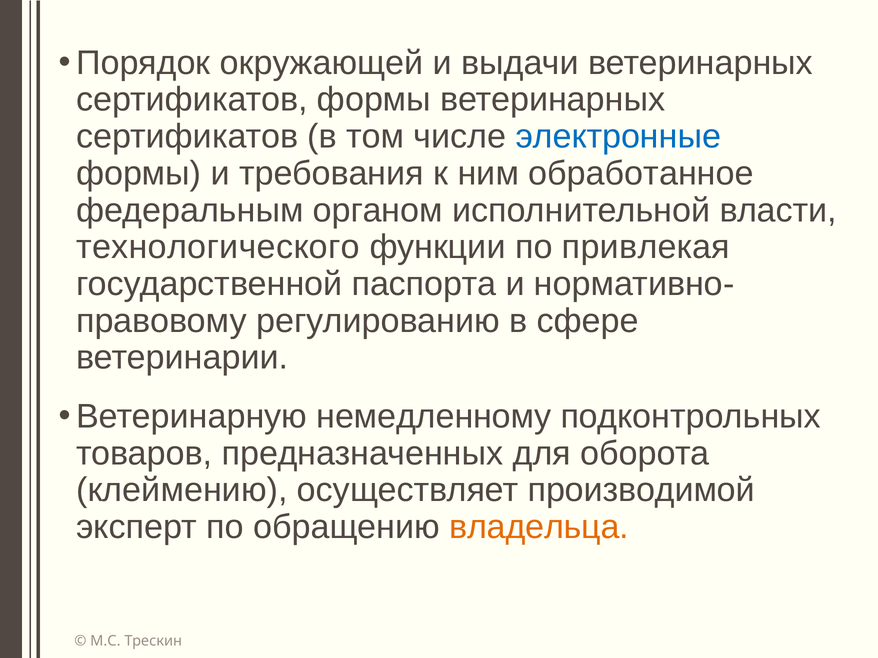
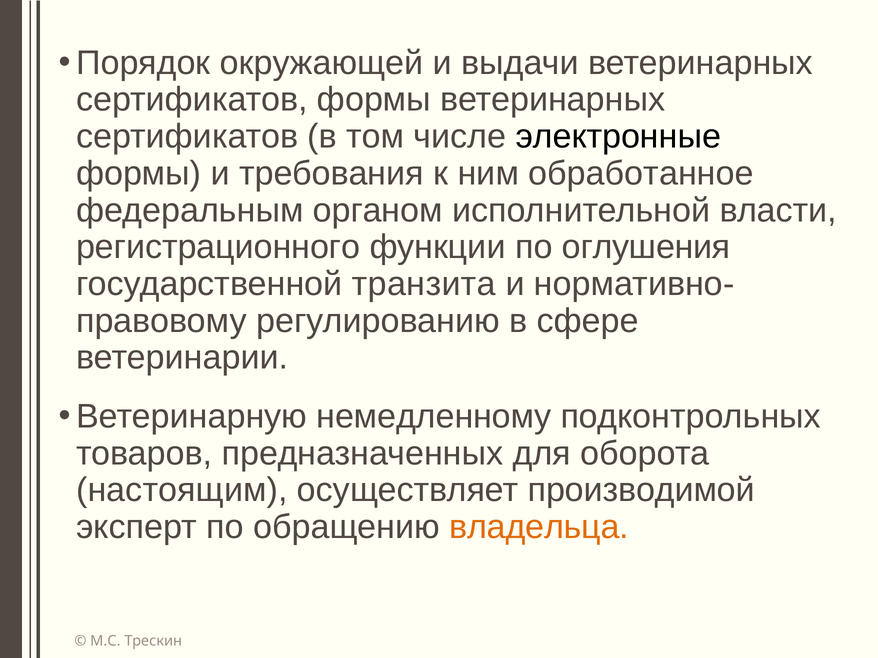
электронные colour: blue -> black
технологического: технологического -> регистрационного
привлекая: привлекая -> оглушения
паспорта: паспорта -> транзита
клеймению: клеймению -> настоящим
